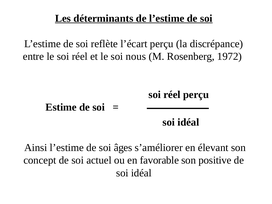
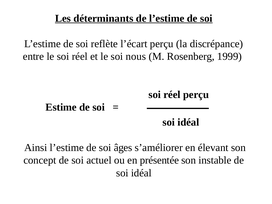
1972: 1972 -> 1999
favorable: favorable -> présentée
positive: positive -> instable
